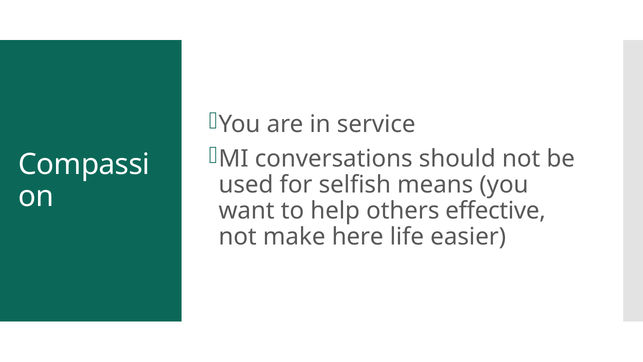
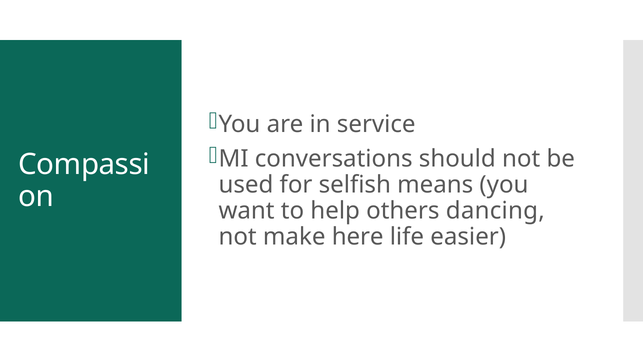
effective: effective -> dancing
